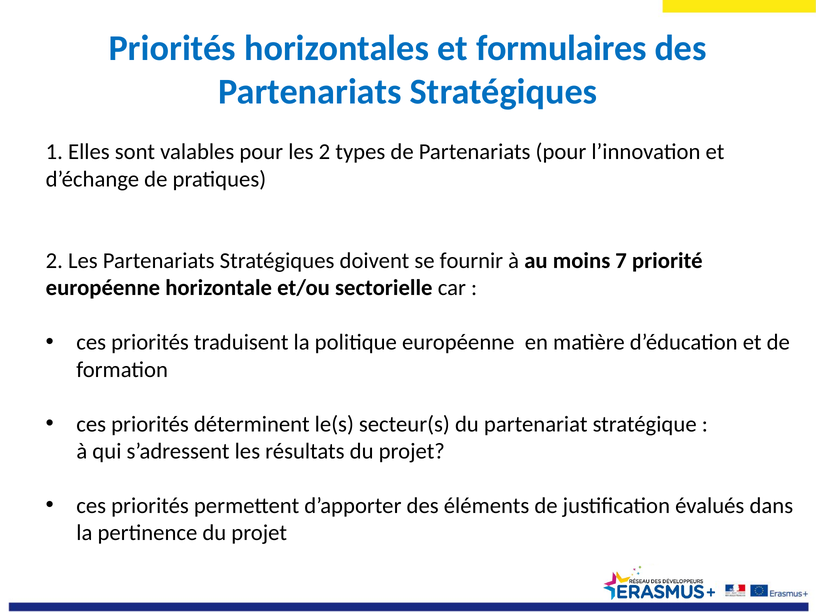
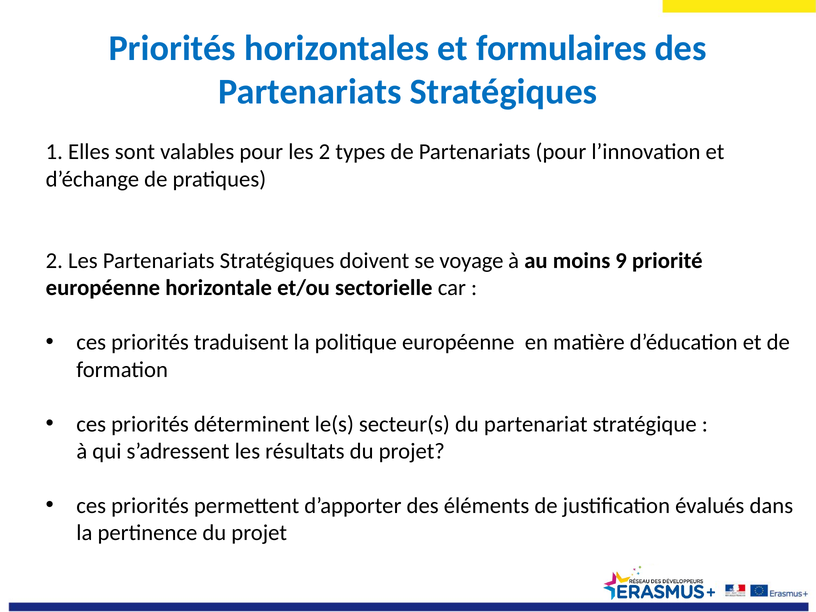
fournir: fournir -> voyage
7: 7 -> 9
